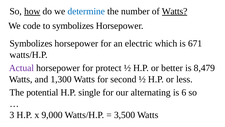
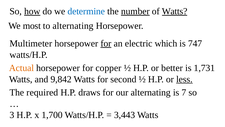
number underline: none -> present
code: code -> most
to symbolizes: symbolizes -> alternating
Symbolizes at (31, 43): Symbolizes -> Multimeter
for at (106, 43) underline: none -> present
671: 671 -> 747
Actual colour: purple -> orange
protect: protect -> copper
8,479: 8,479 -> 1,731
1,300: 1,300 -> 9,842
less underline: none -> present
potential: potential -> required
single: single -> draws
6: 6 -> 7
9,000: 9,000 -> 1,700
3,500: 3,500 -> 3,443
